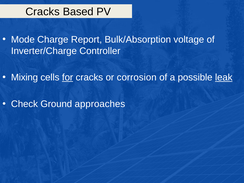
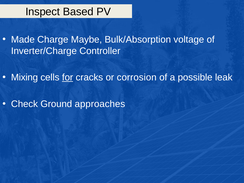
Cracks at (43, 12): Cracks -> Inspect
Mode: Mode -> Made
Report: Report -> Maybe
leak underline: present -> none
